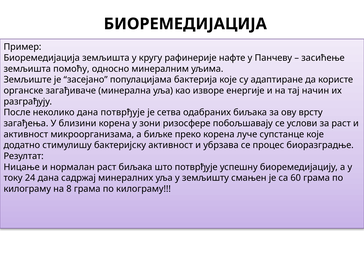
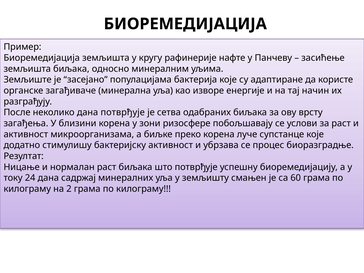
земљишта помоћу: помоћу -> биљака
8: 8 -> 2
